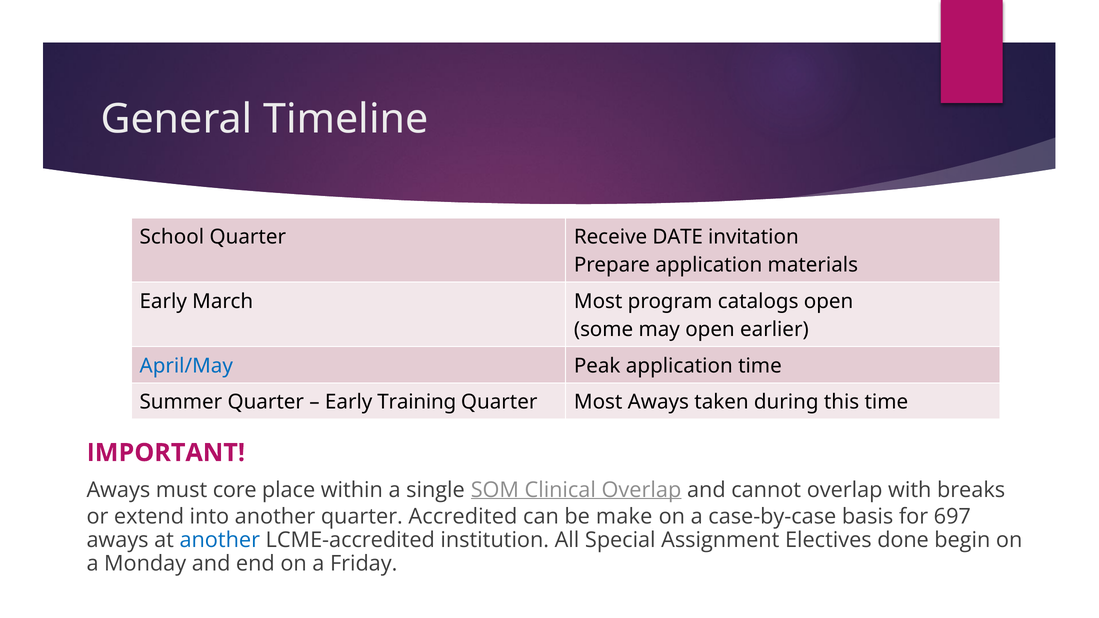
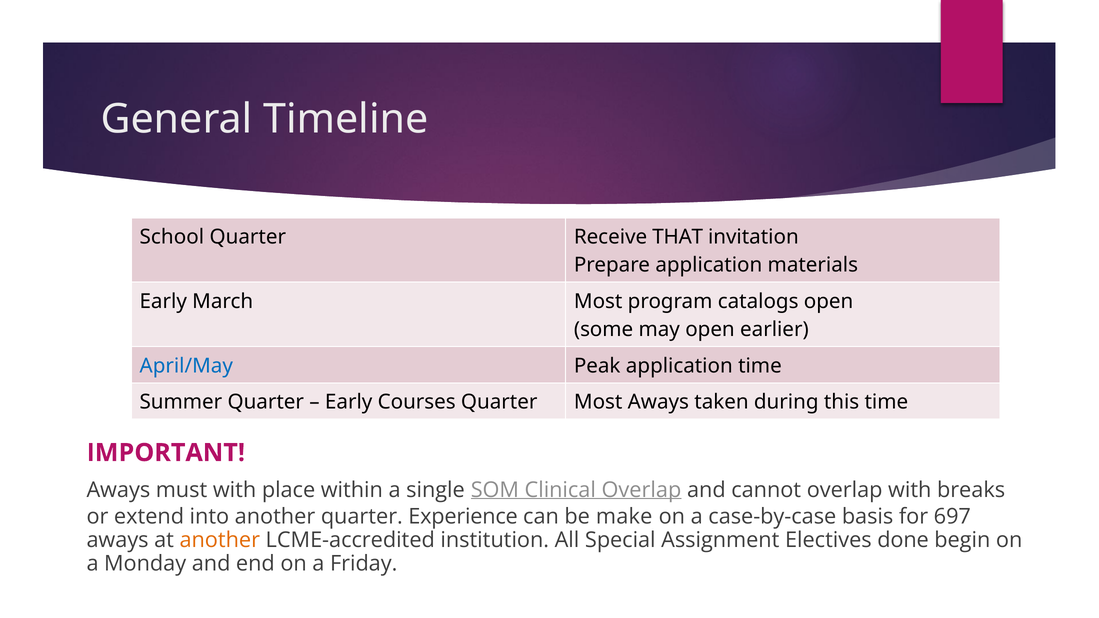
DATE: DATE -> THAT
Training: Training -> Courses
must core: core -> with
Accredited: Accredited -> Experience
another at (220, 540) colour: blue -> orange
